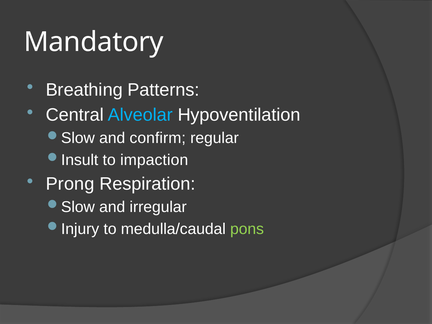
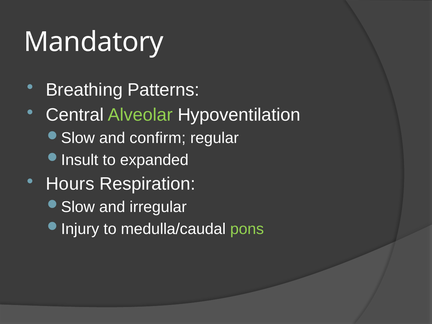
Alveolar colour: light blue -> light green
impaction: impaction -> expanded
Prong: Prong -> Hours
